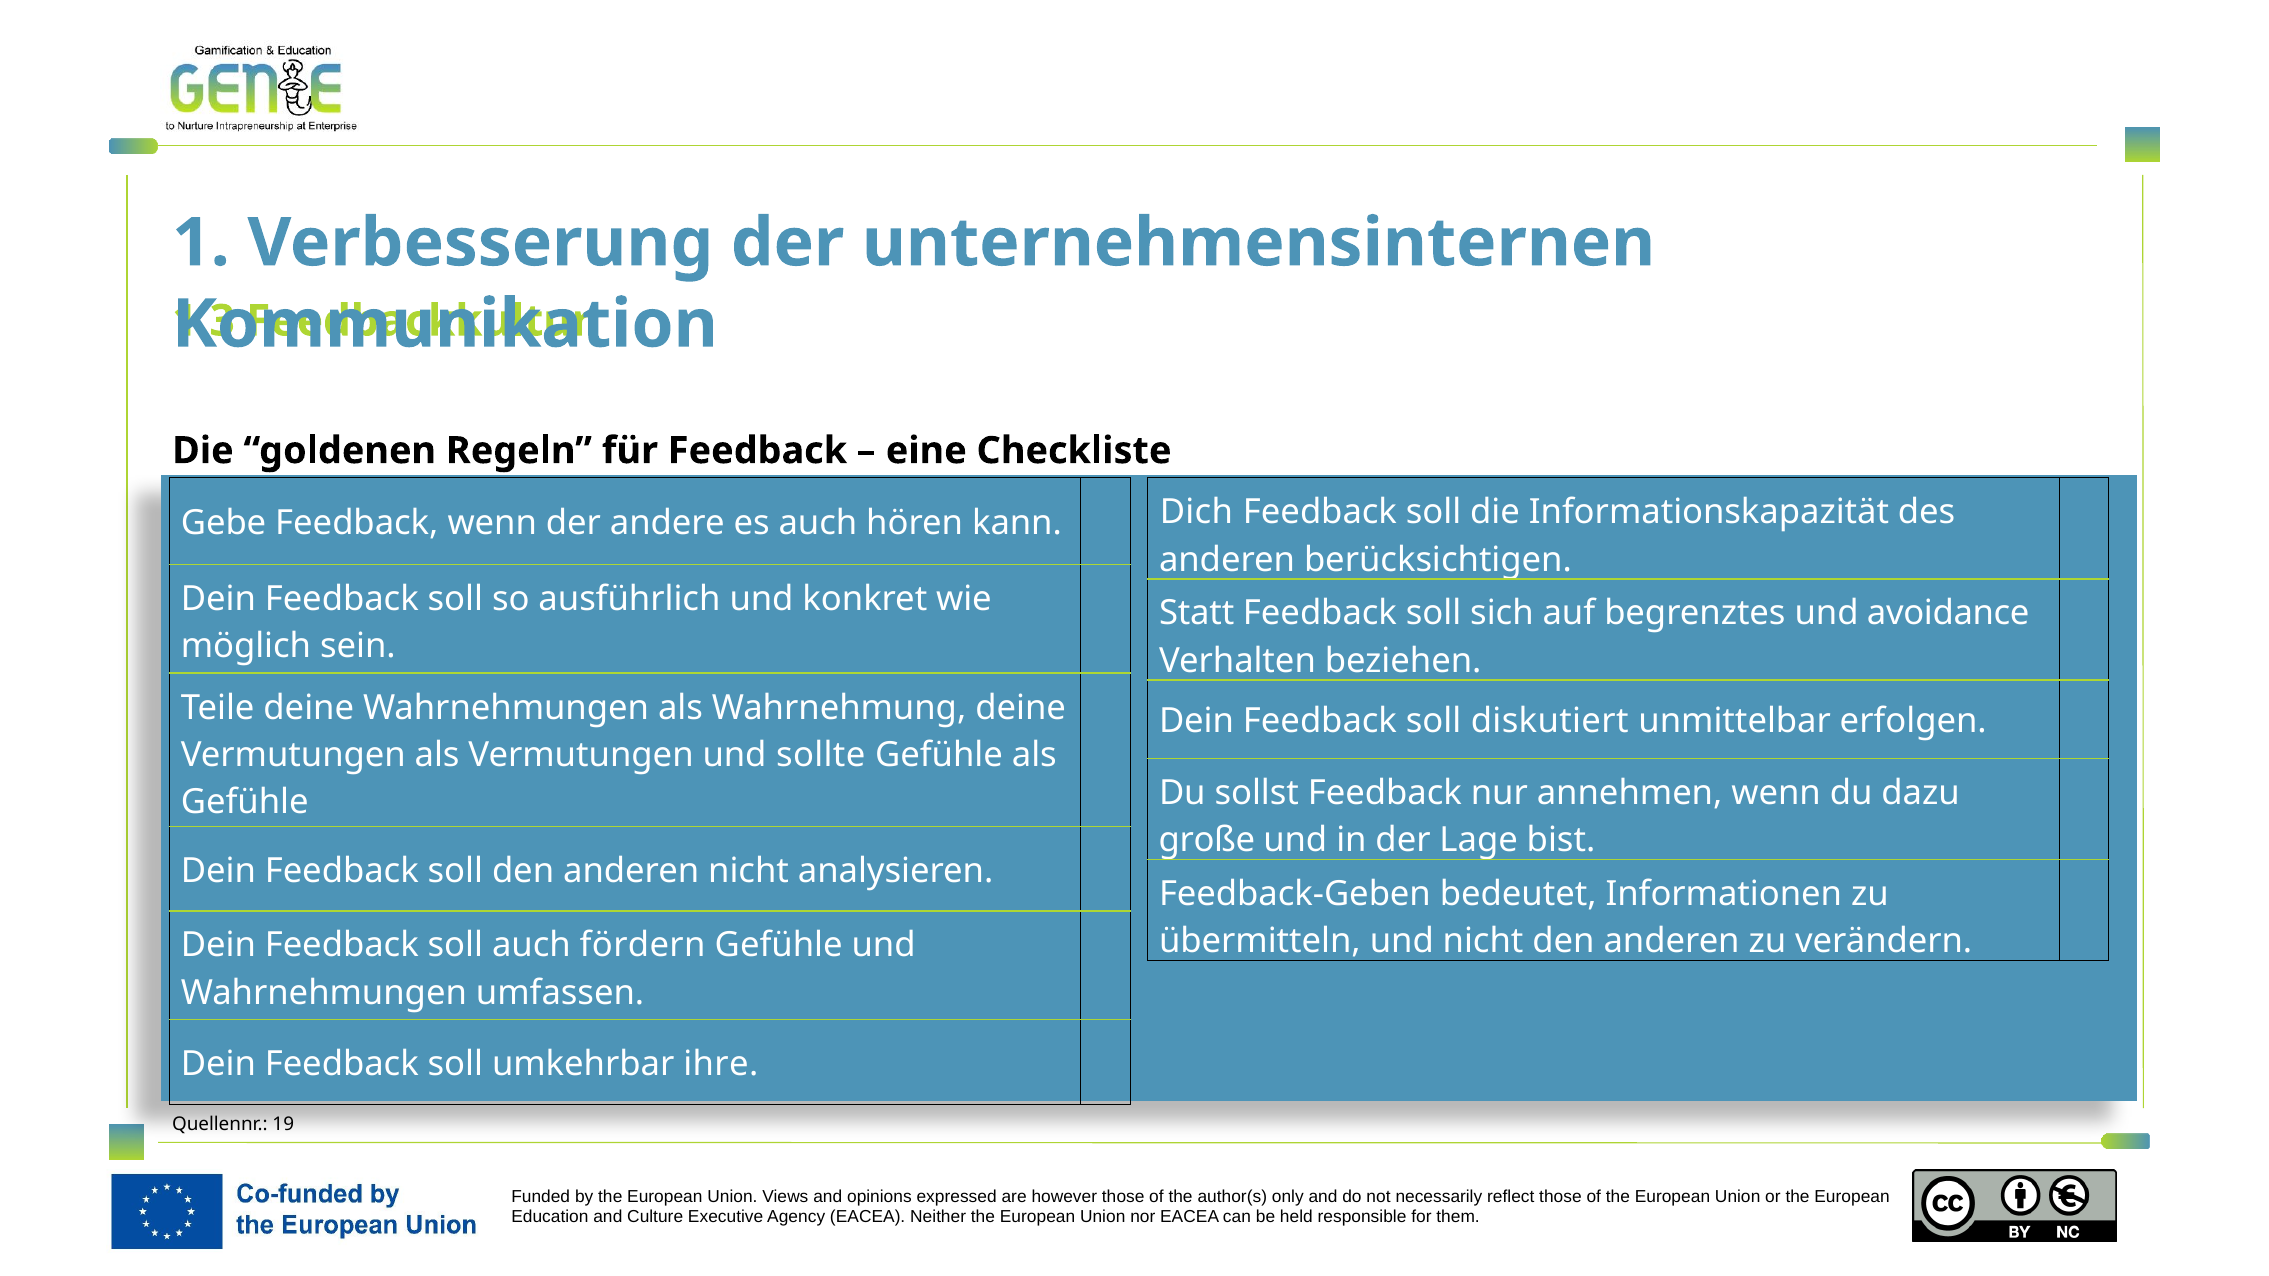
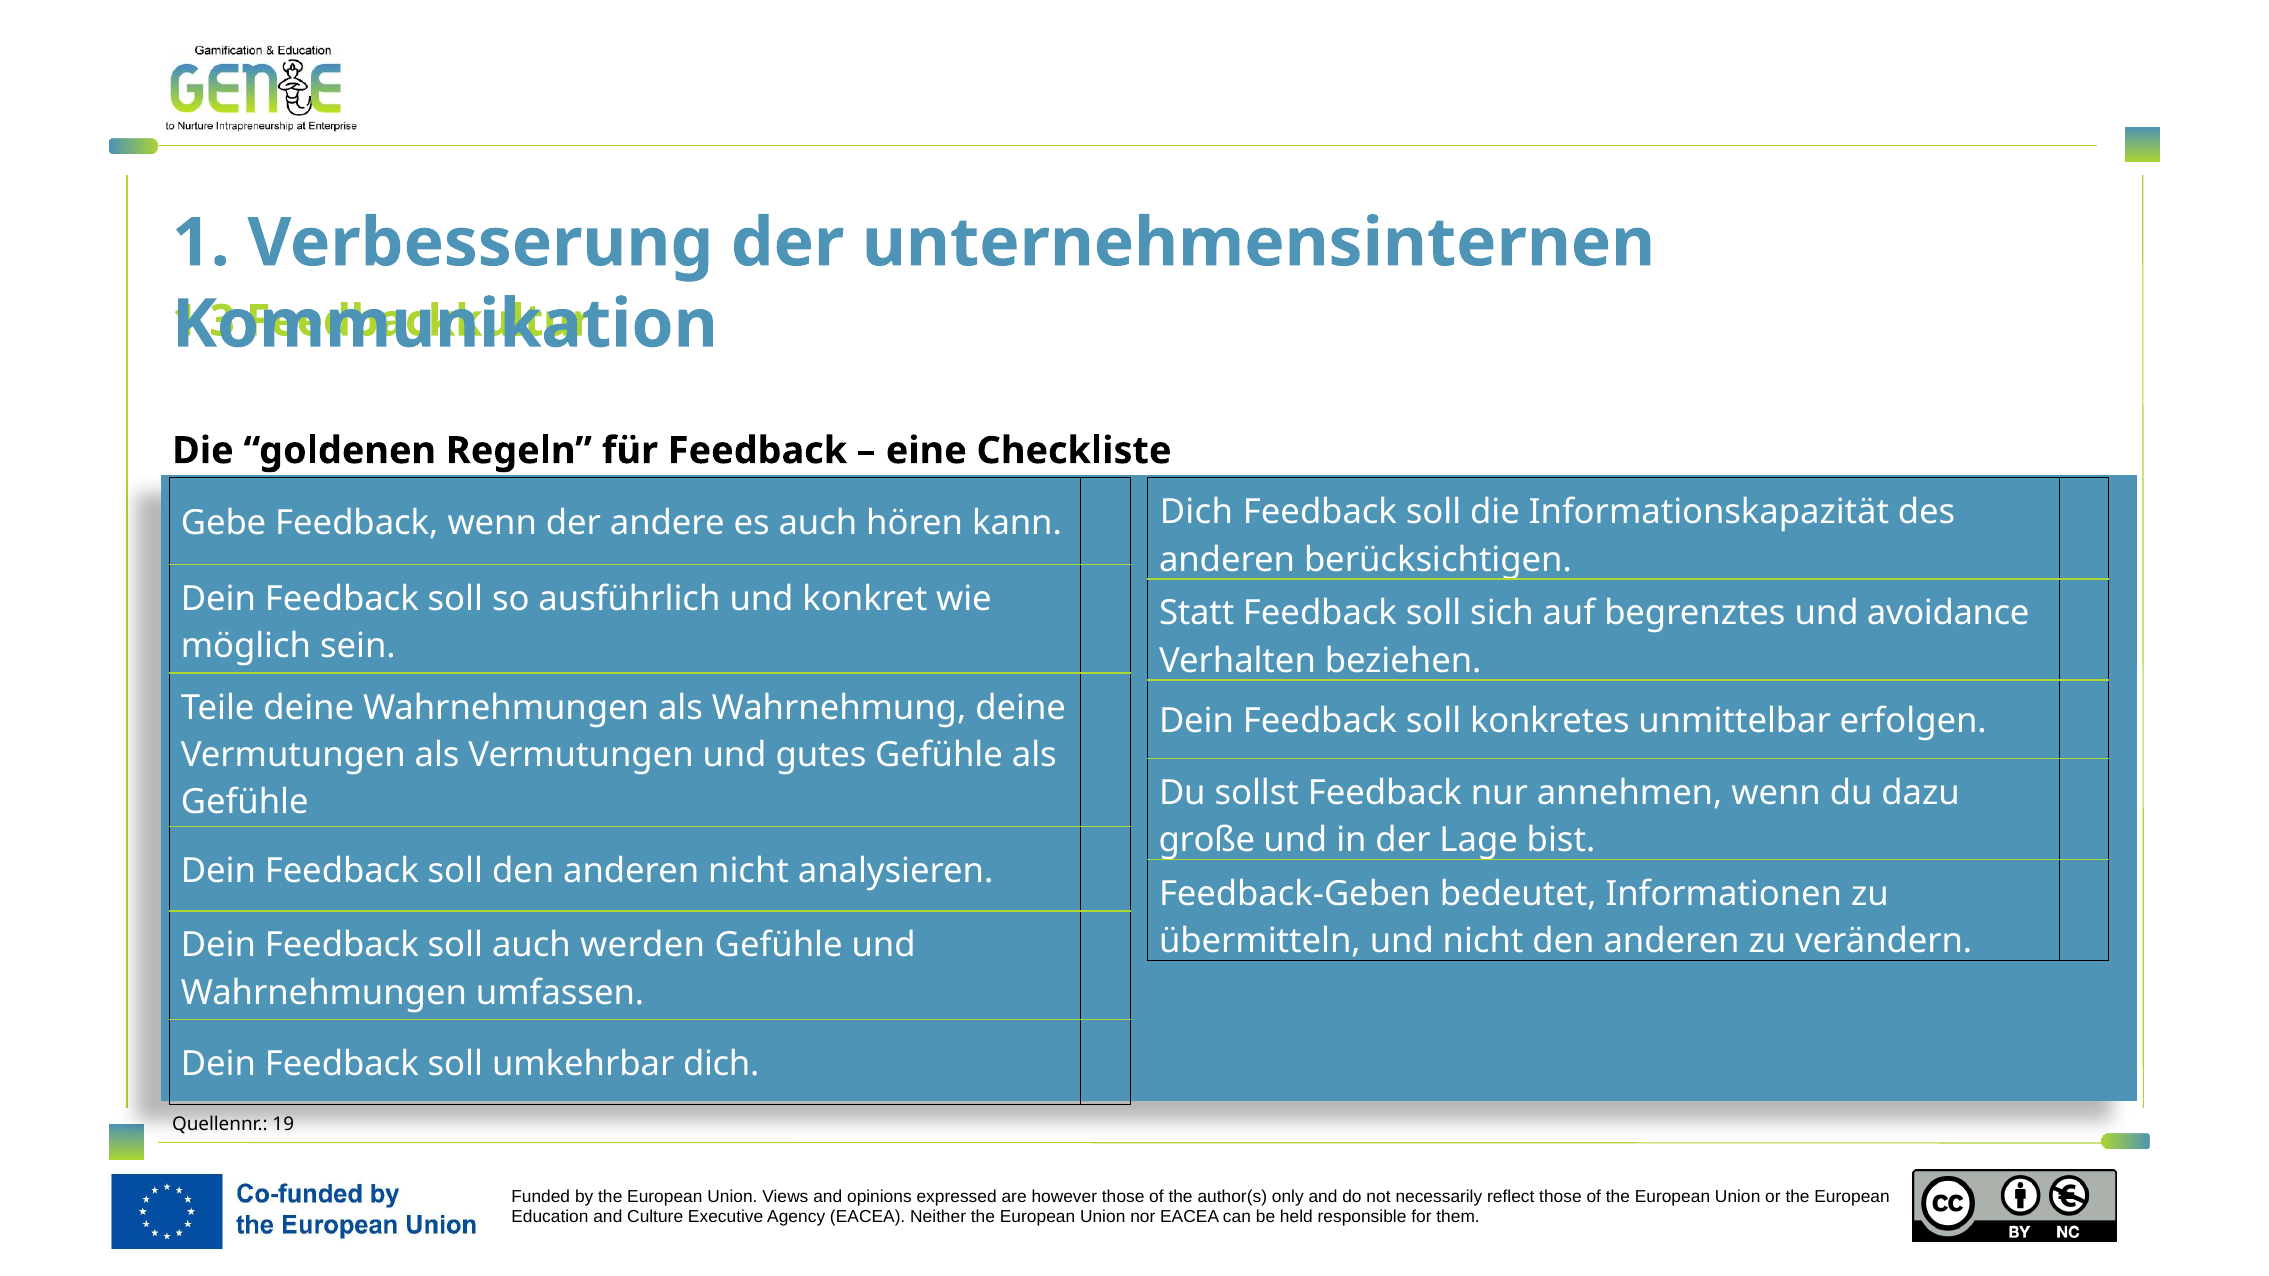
diskutiert: diskutiert -> konkretes
sollte: sollte -> gutes
fördern: fördern -> werden
umkehrbar ihre: ihre -> dich
